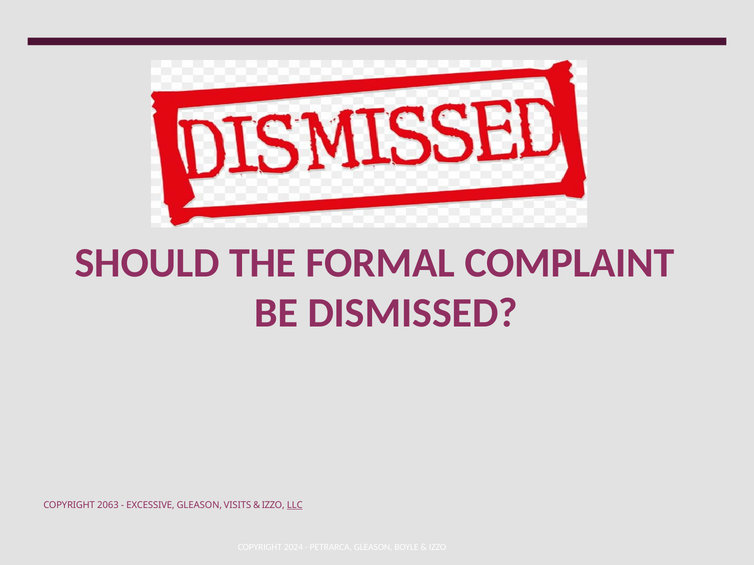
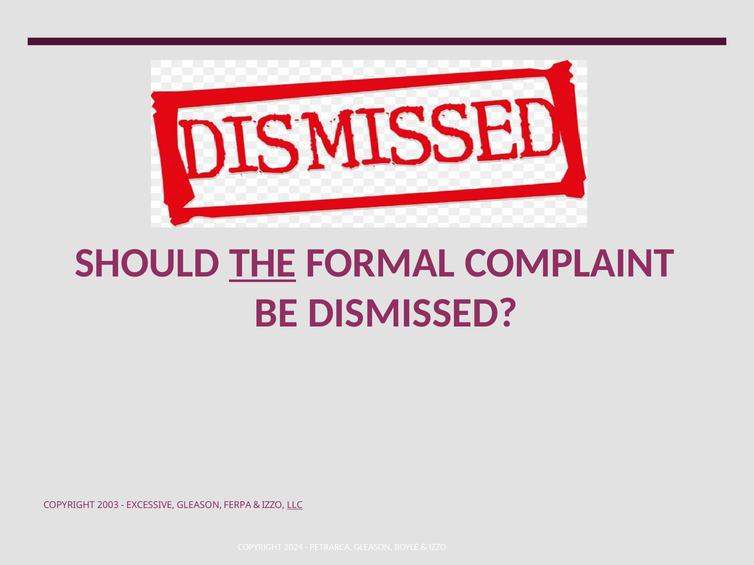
THE underline: none -> present
2063: 2063 -> 2003
VISITS: VISITS -> FERPA
